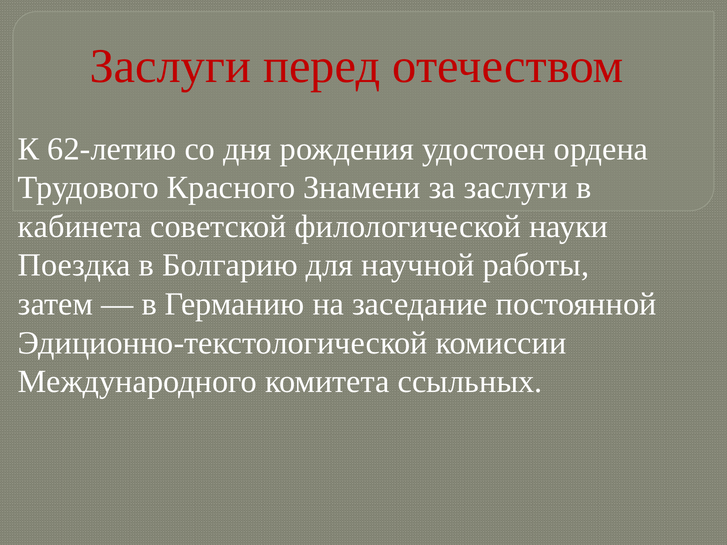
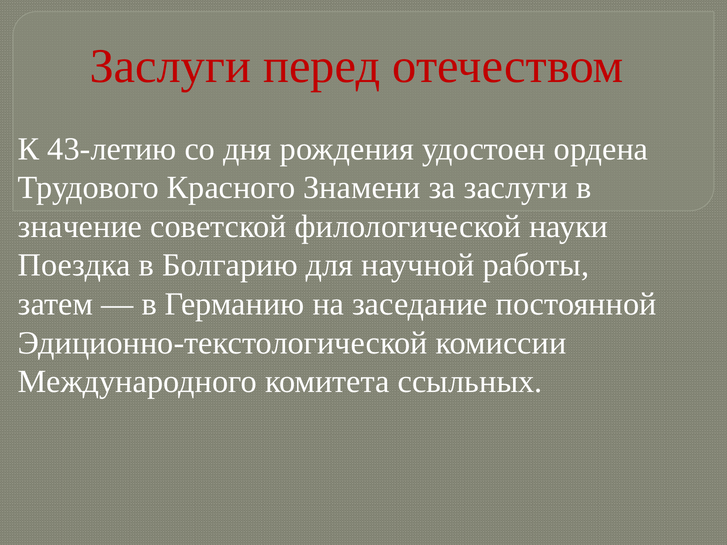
62-летию: 62-летию -> 43-летию
кабинета: кабинета -> значение
